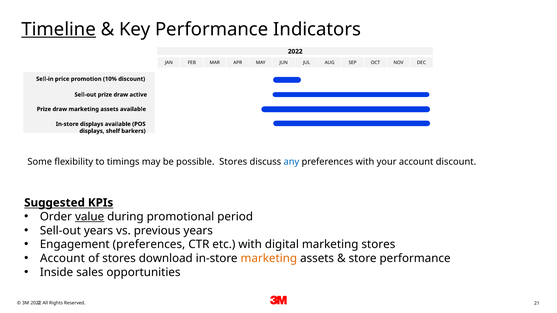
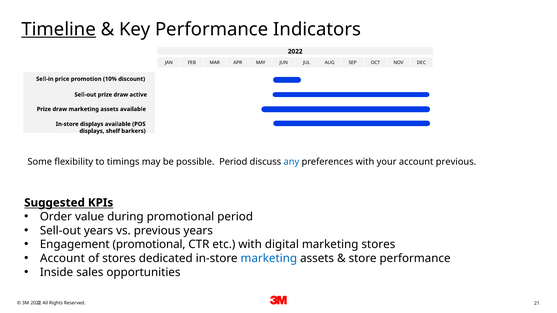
possible Stores: Stores -> Period
account discount: discount -> previous
value underline: present -> none
Engagement preferences: preferences -> promotional
download: download -> dedicated
marketing at (269, 259) colour: orange -> blue
